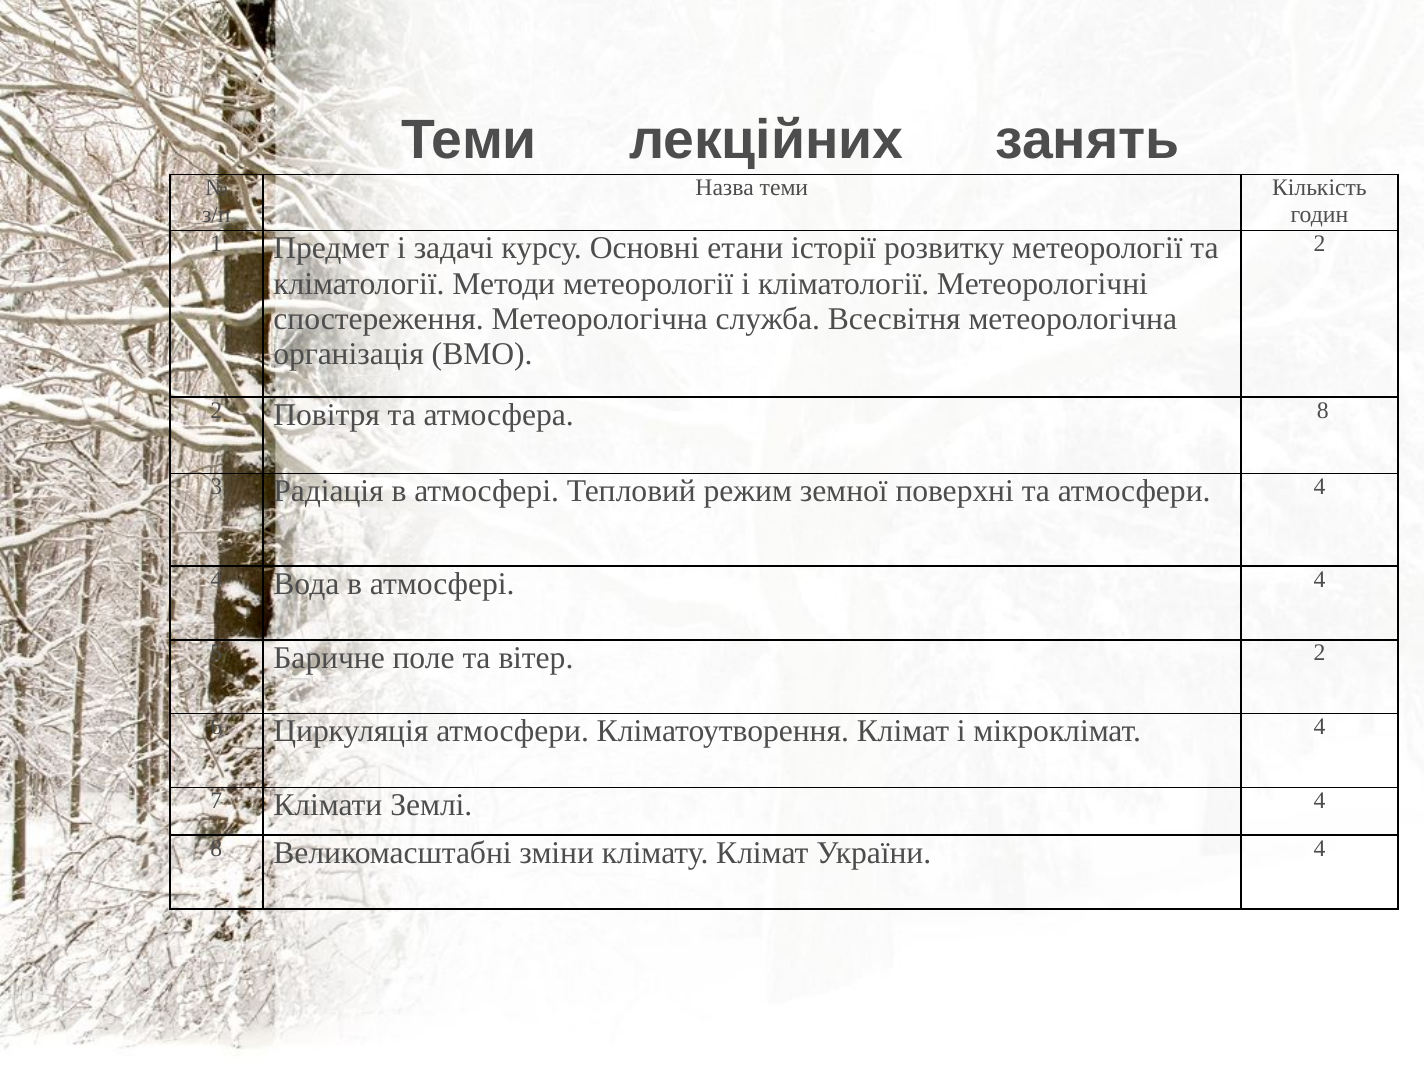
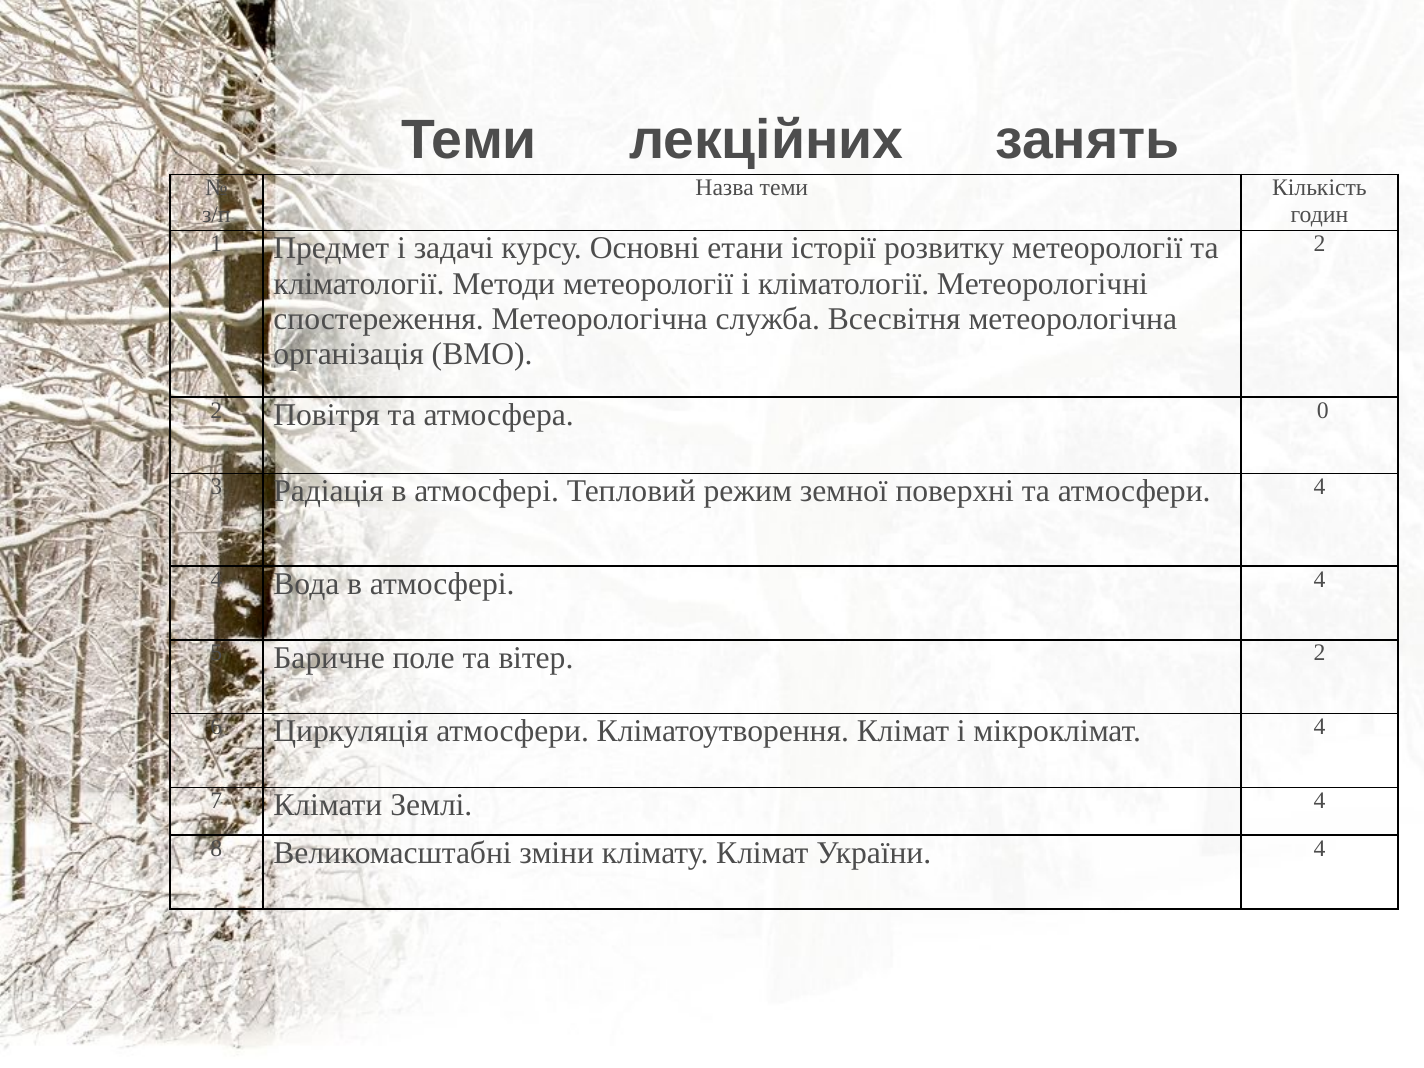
атмосфера 8: 8 -> 0
